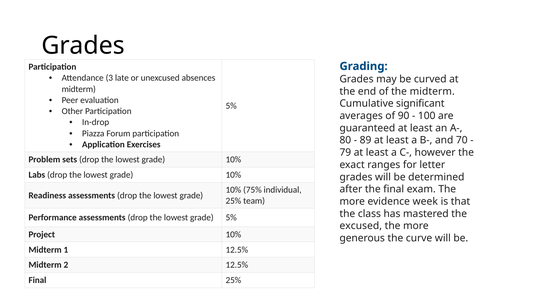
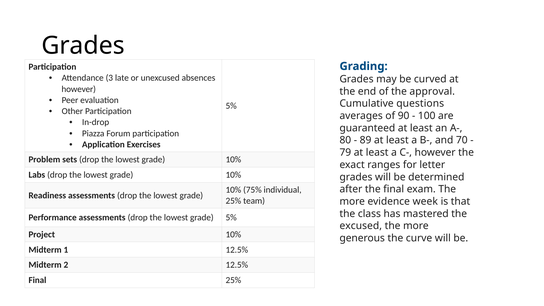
midterm at (79, 89): midterm -> however
the midterm: midterm -> approval
significant: significant -> questions
